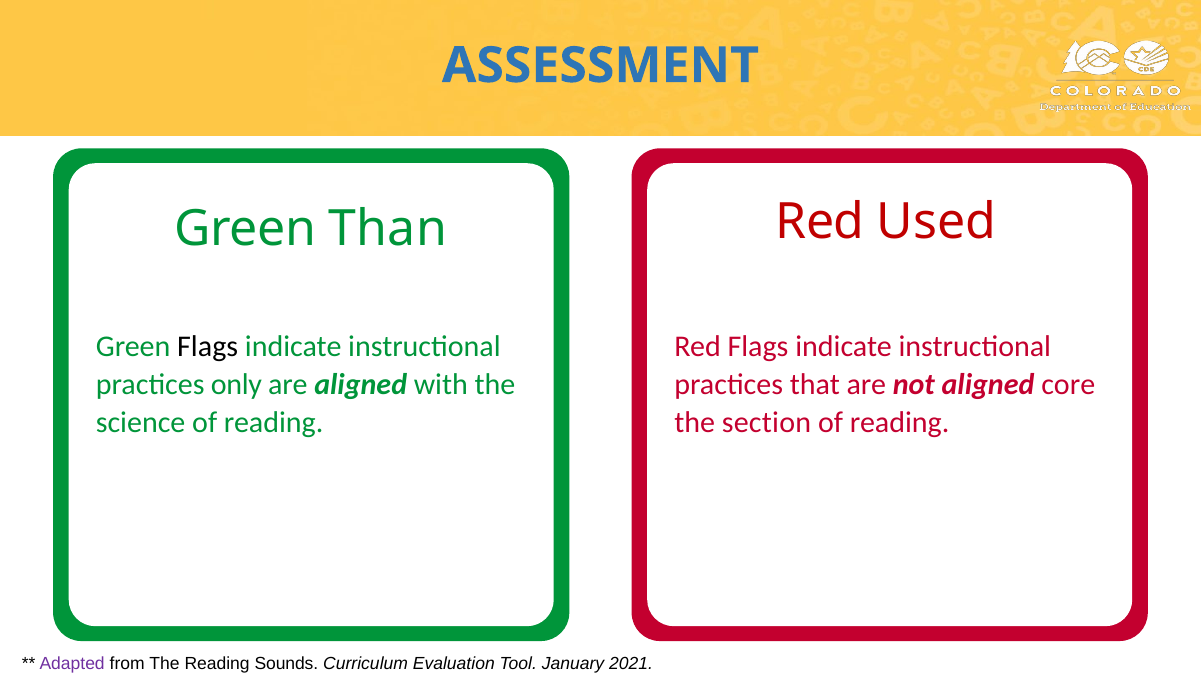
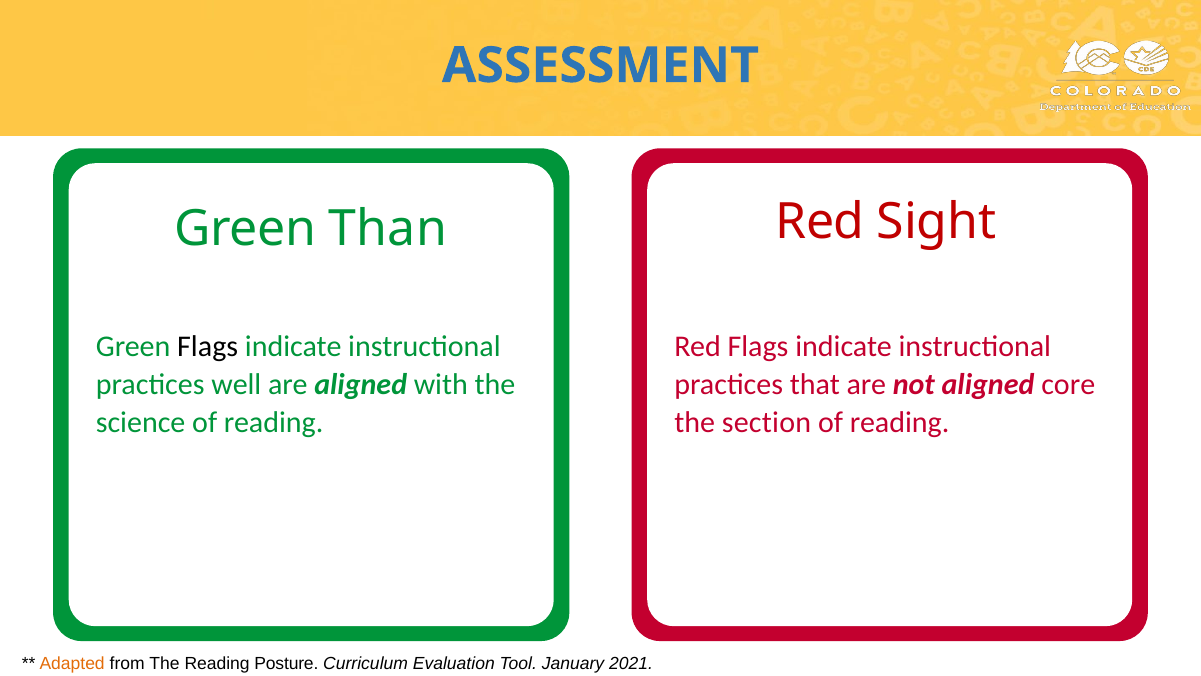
Used: Used -> Sight
only: only -> well
Adapted colour: purple -> orange
Sounds: Sounds -> Posture
